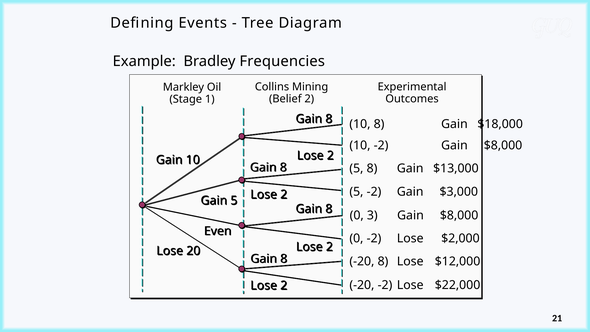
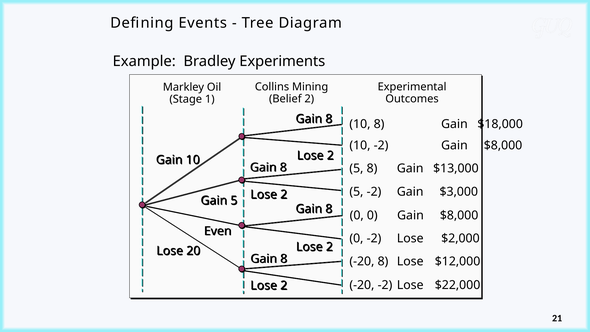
Frequencies: Frequencies -> Experiments
0 3: 3 -> 0
